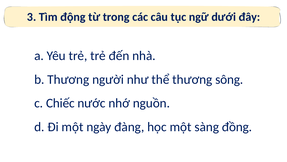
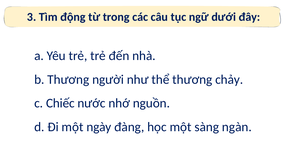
sông: sông -> chảy
đồng: đồng -> ngàn
